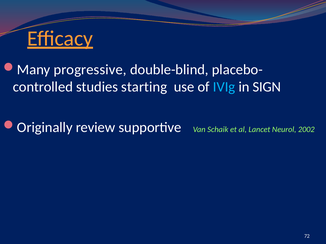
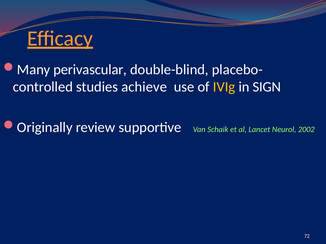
progressive: progressive -> perivascular
starting: starting -> achieve
IVIg colour: light blue -> yellow
